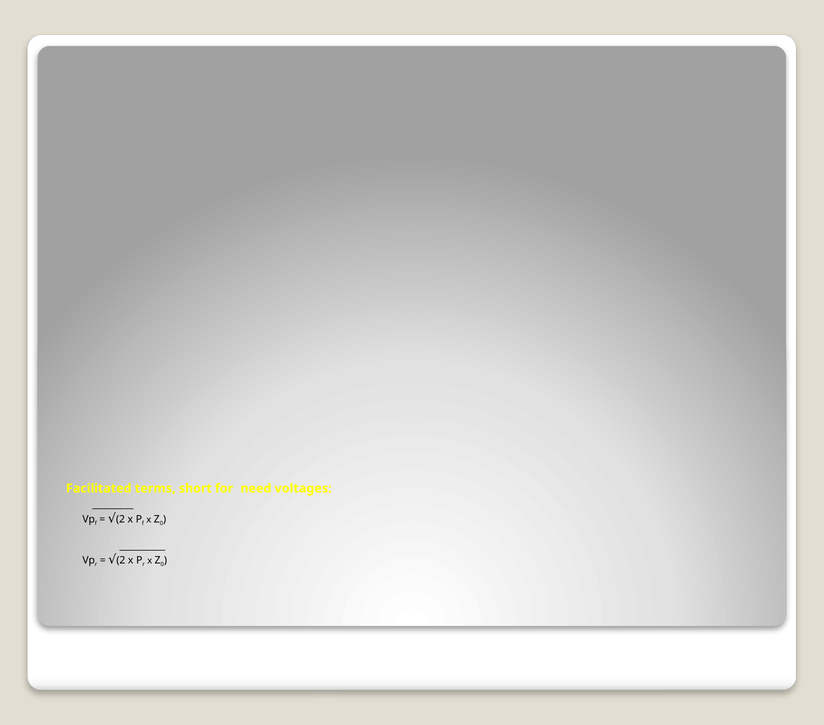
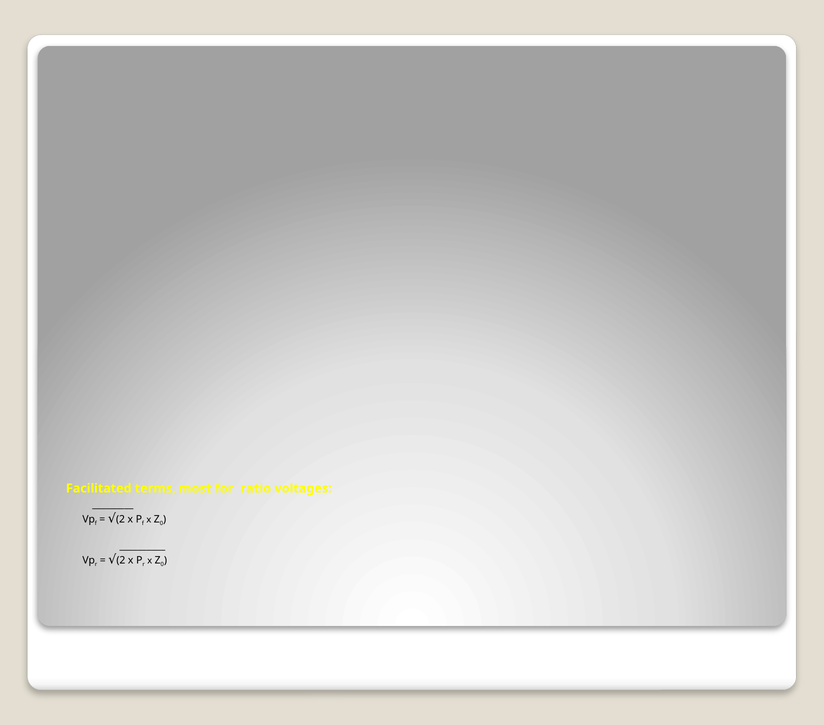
short: short -> most
need: need -> ratio
